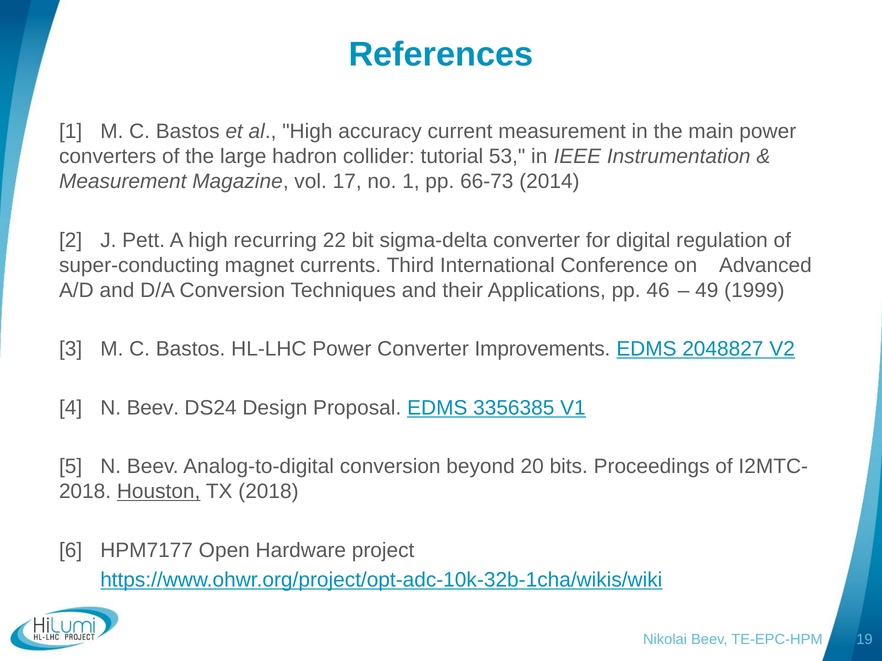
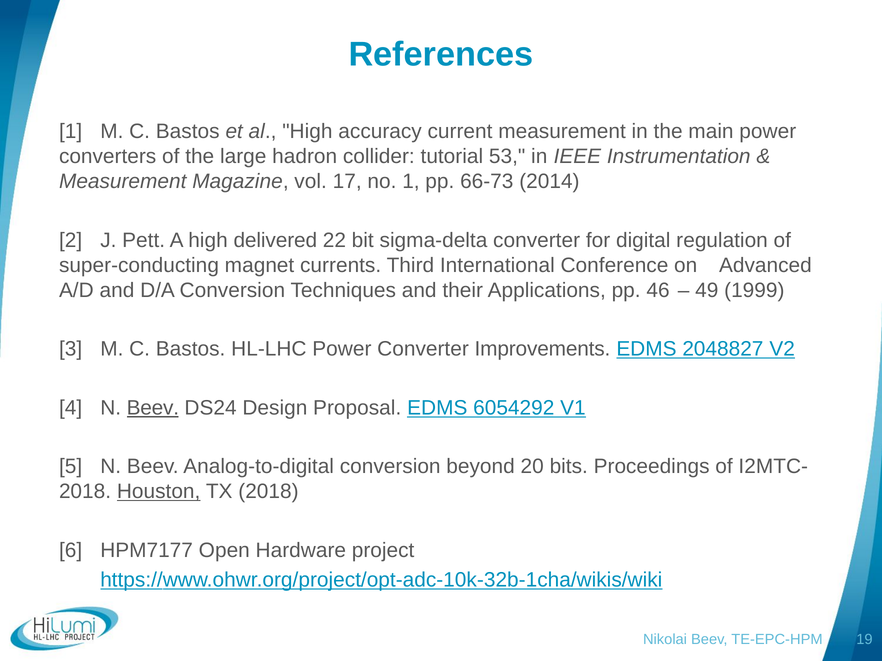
recurring: recurring -> delivered
Beev at (153, 408) underline: none -> present
3356385: 3356385 -> 6054292
